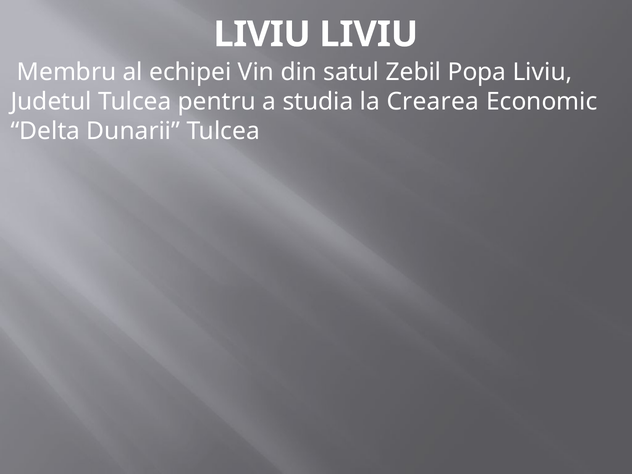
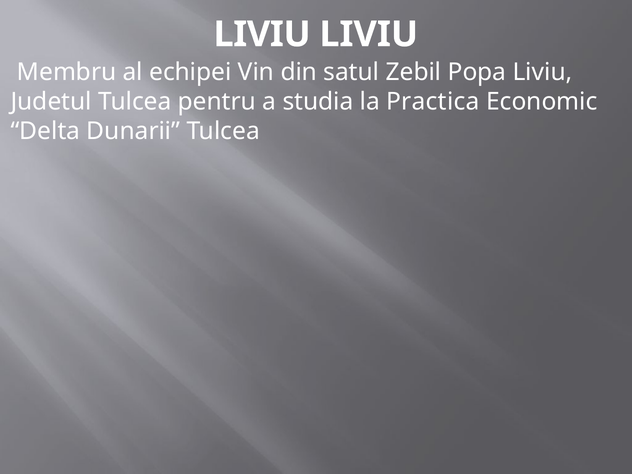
Crearea: Crearea -> Practica
